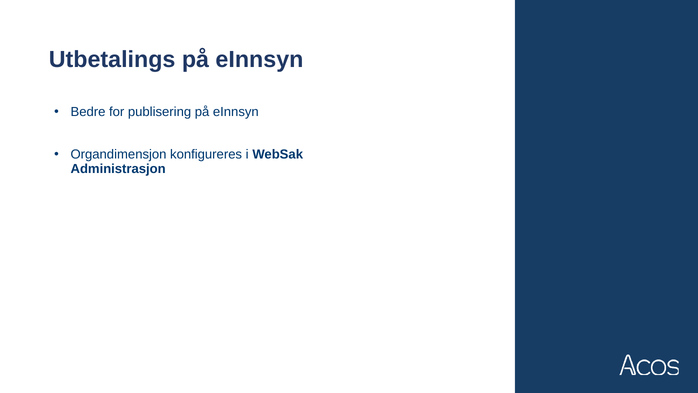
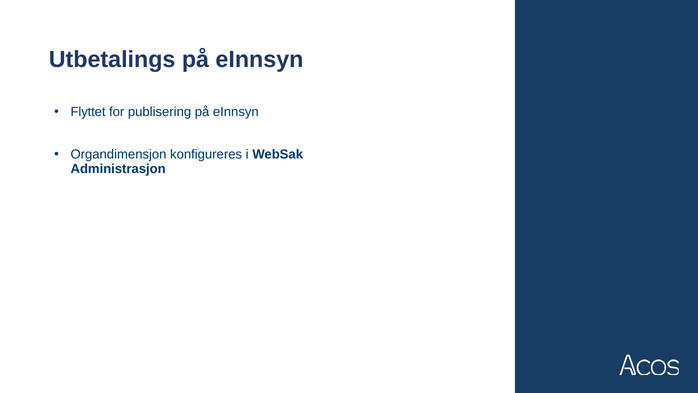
Bedre: Bedre -> Flyttet
